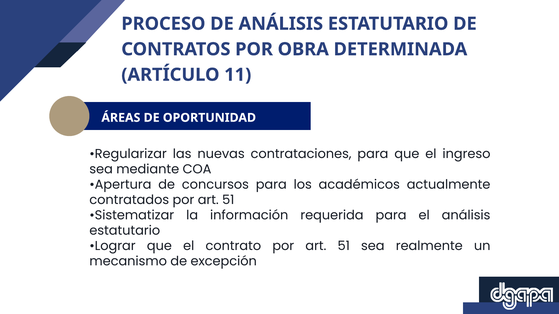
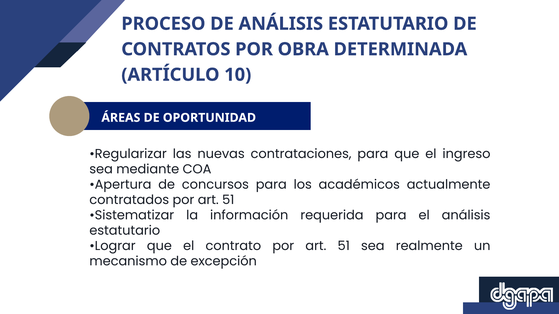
11: 11 -> 10
